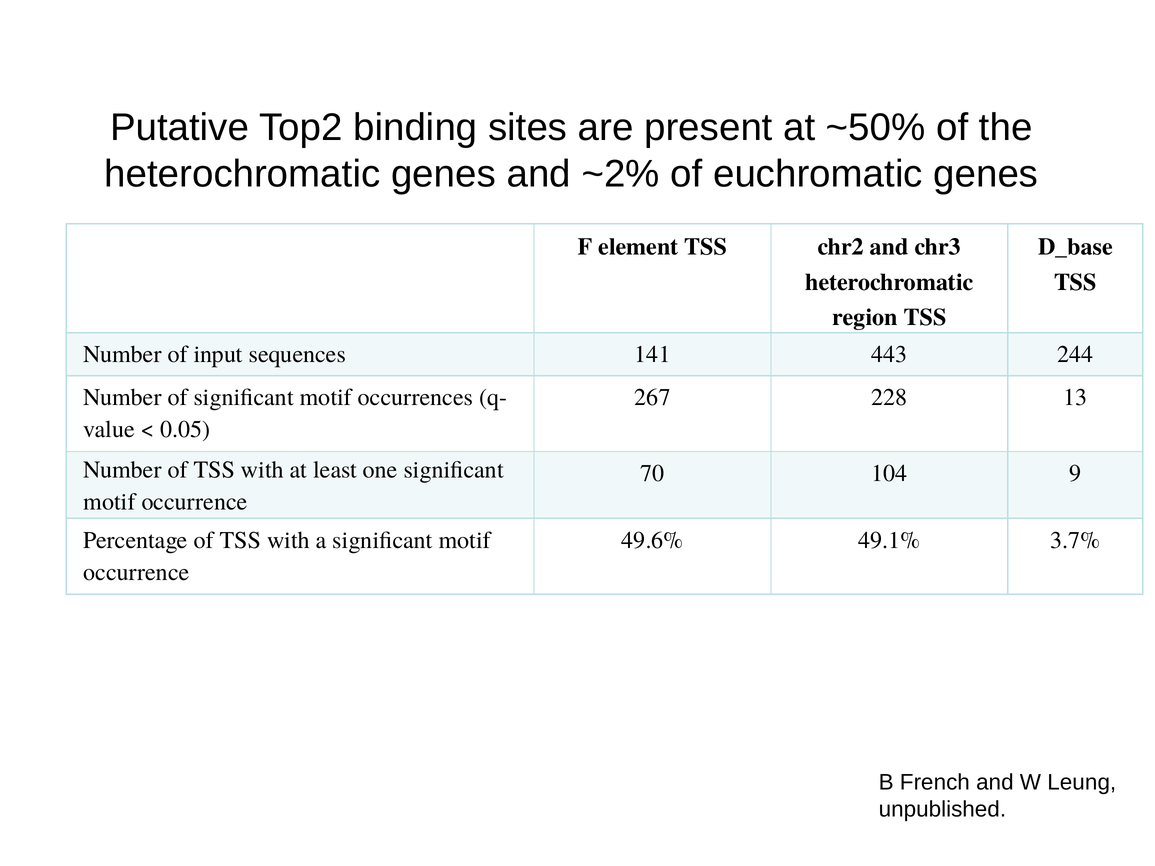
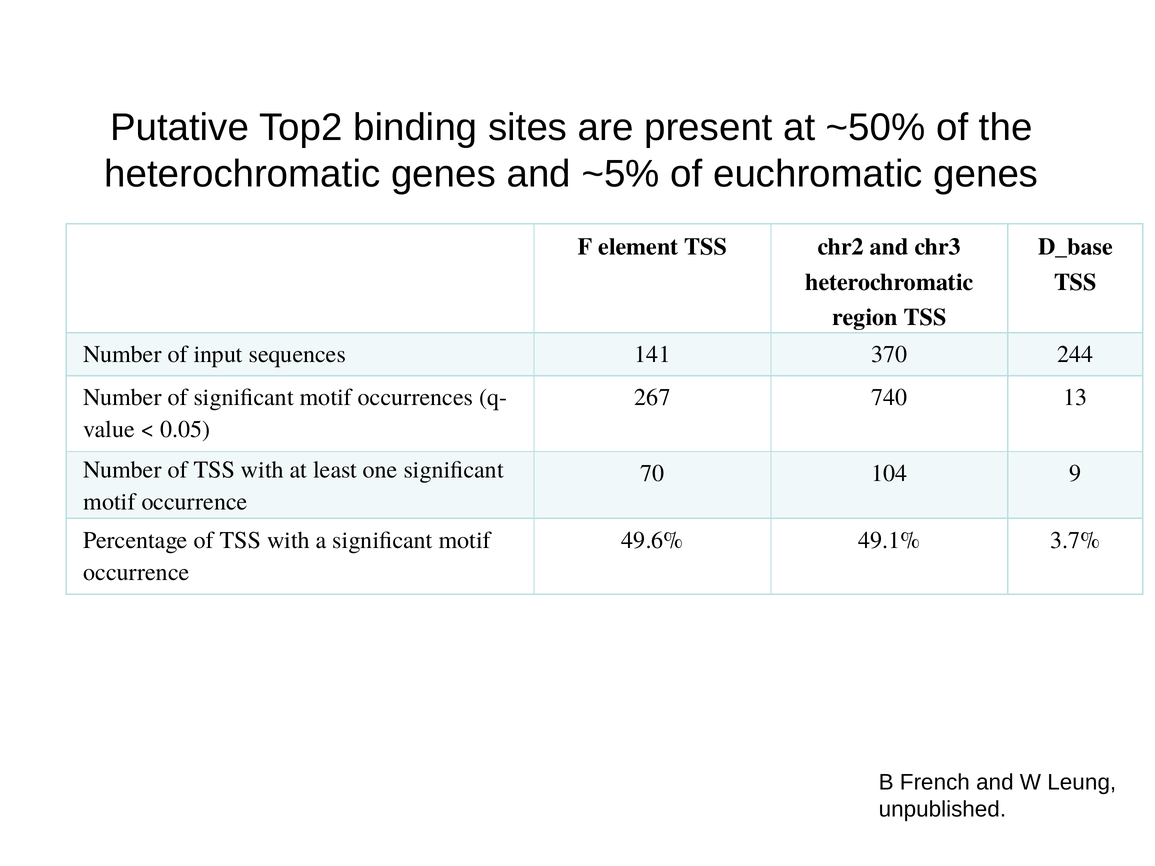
~2%: ~2% -> ~5%
443: 443 -> 370
228: 228 -> 740
